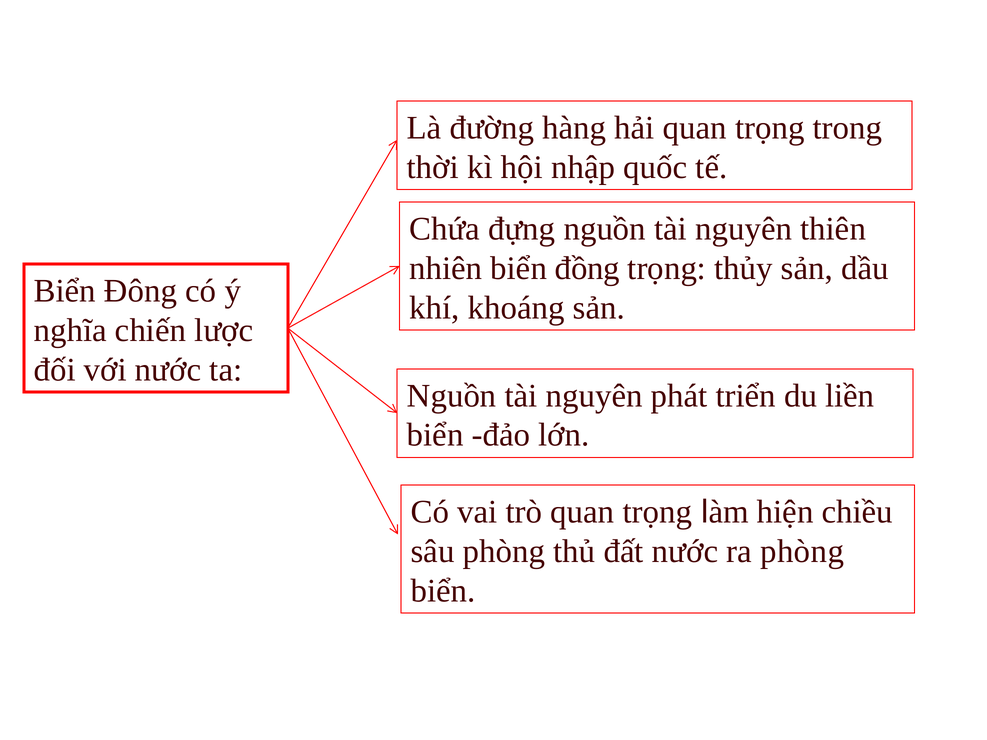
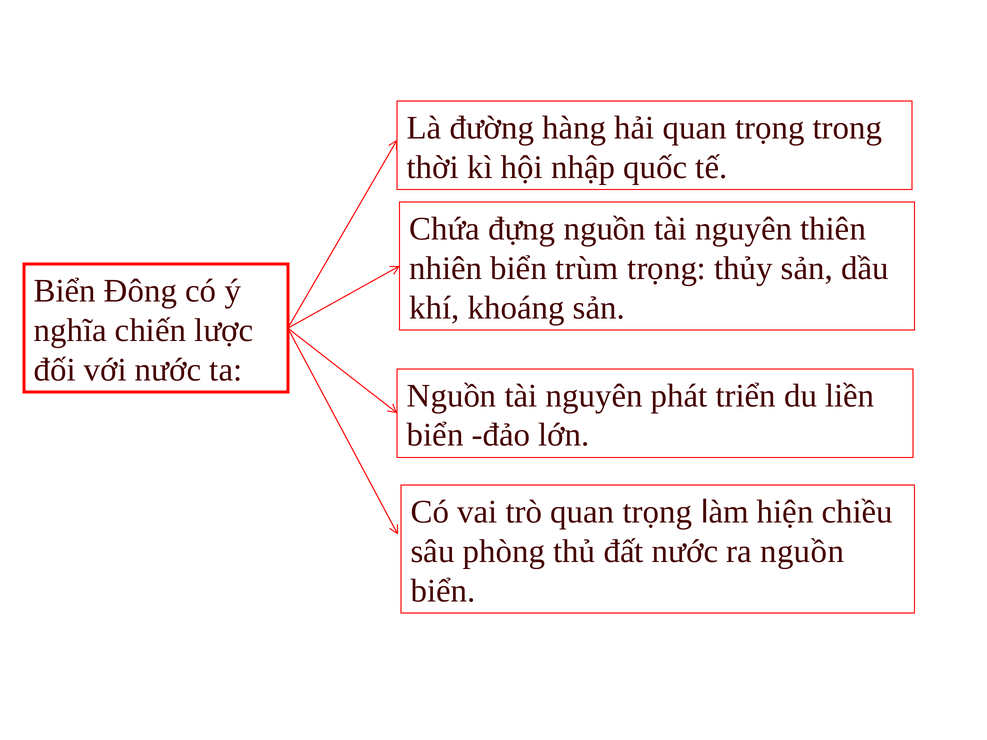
đồng: đồng -> trùm
ra phòng: phòng -> nguồn
